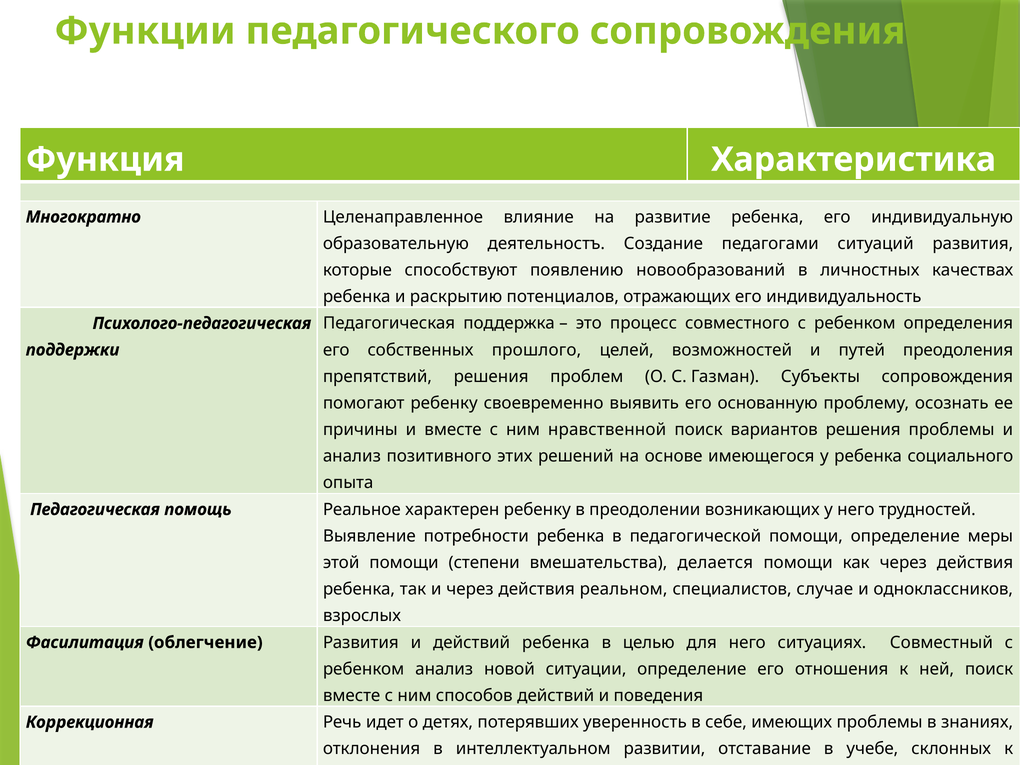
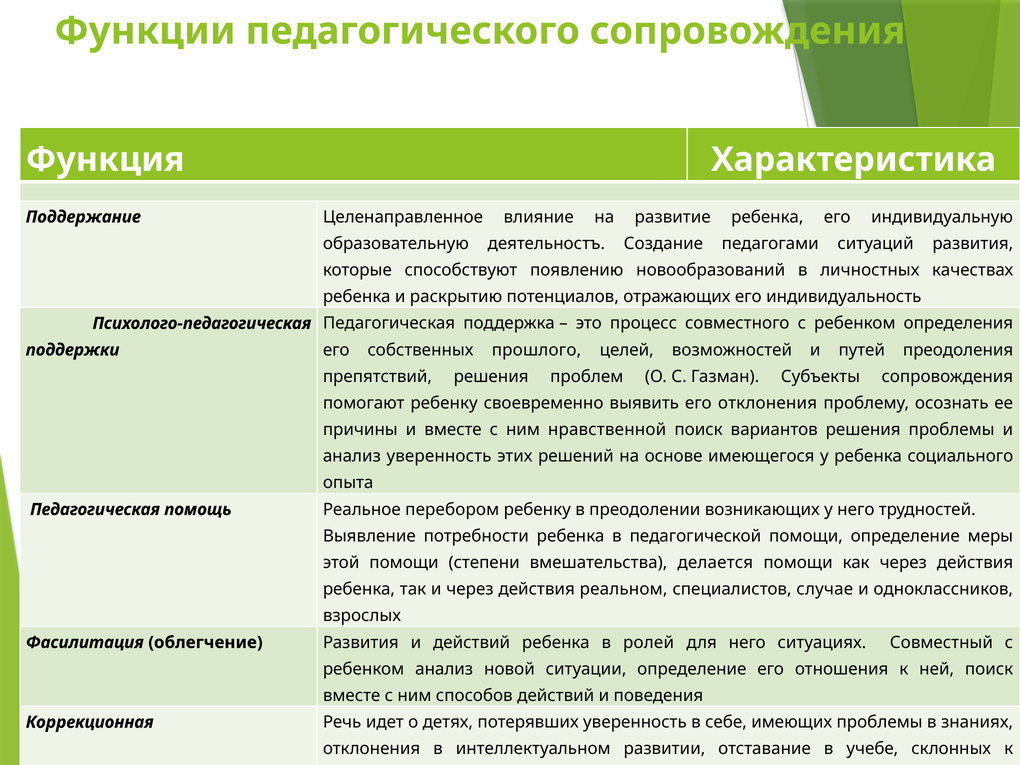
Многократно: Многократно -> Поддержание
его основанную: основанную -> отклонения
анализ позитивного: позитивного -> уверенность
характерен: характерен -> перебором
целью: целью -> ролей
